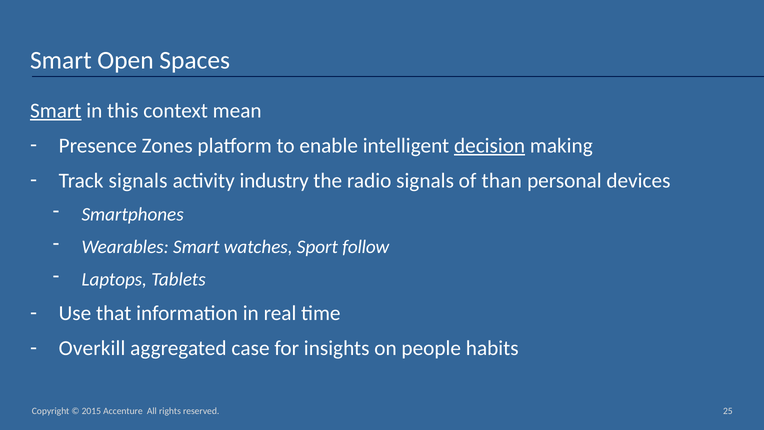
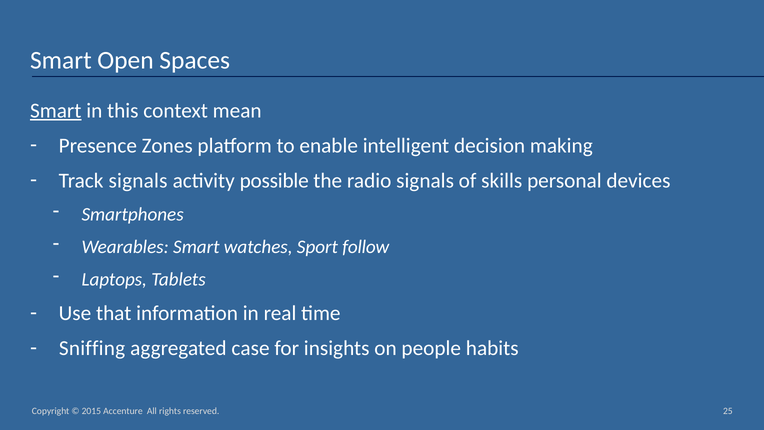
decision underline: present -> none
industry: industry -> possible
than: than -> skills
Overkill: Overkill -> Sniffing
